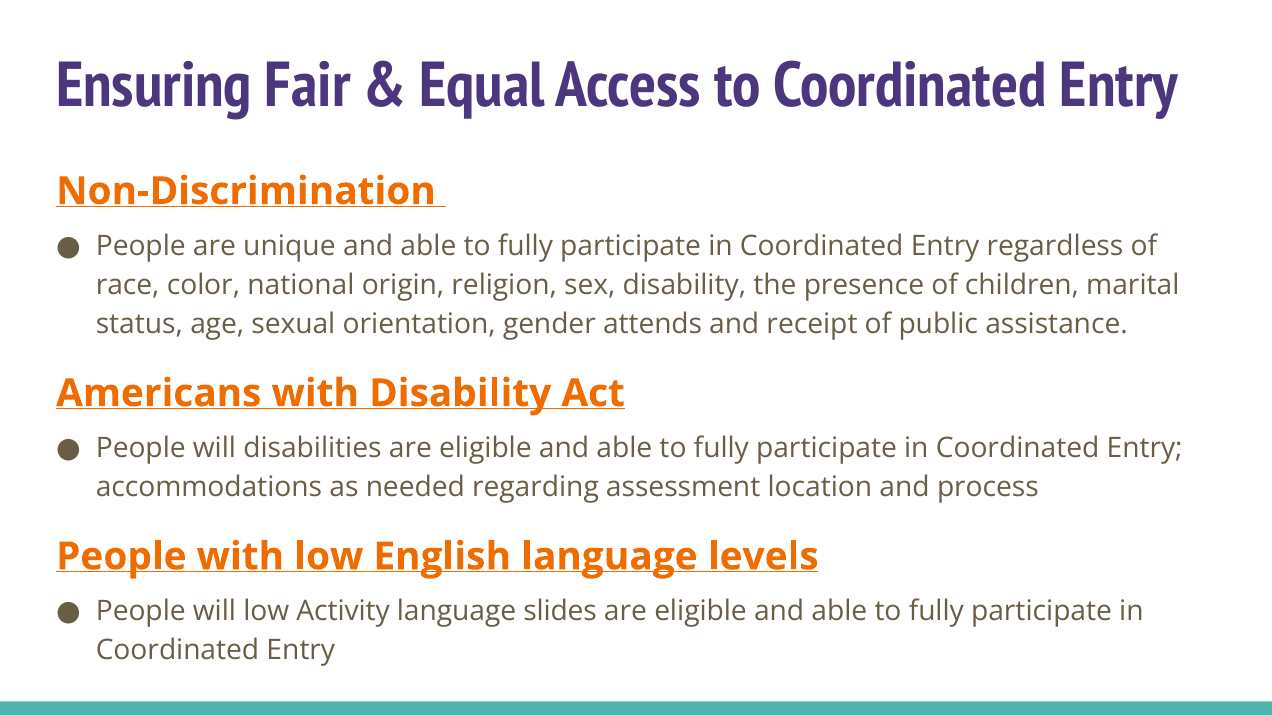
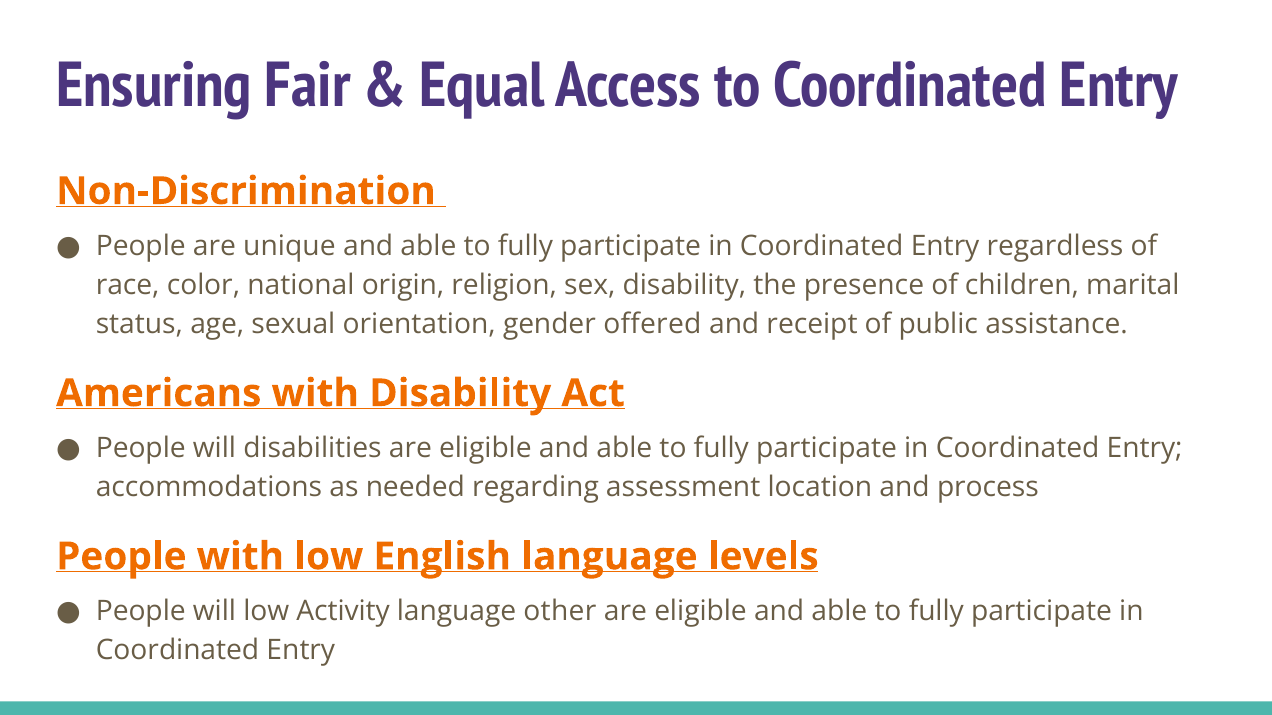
attends: attends -> offered
slides: slides -> other
